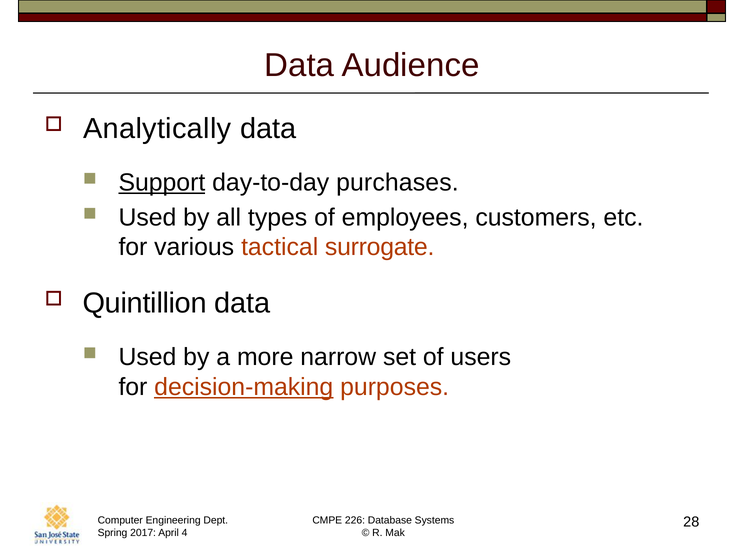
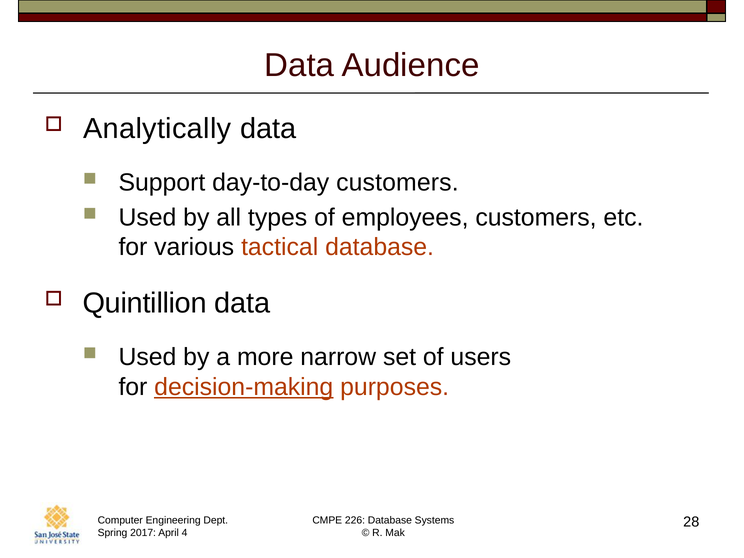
Support underline: present -> none
day-to-day purchases: purchases -> customers
tactical surrogate: surrogate -> database
